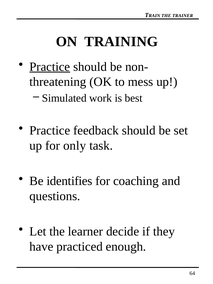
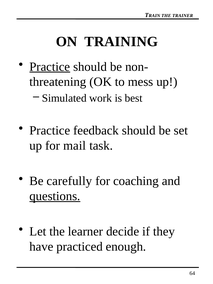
only: only -> mail
identifies: identifies -> carefully
questions underline: none -> present
